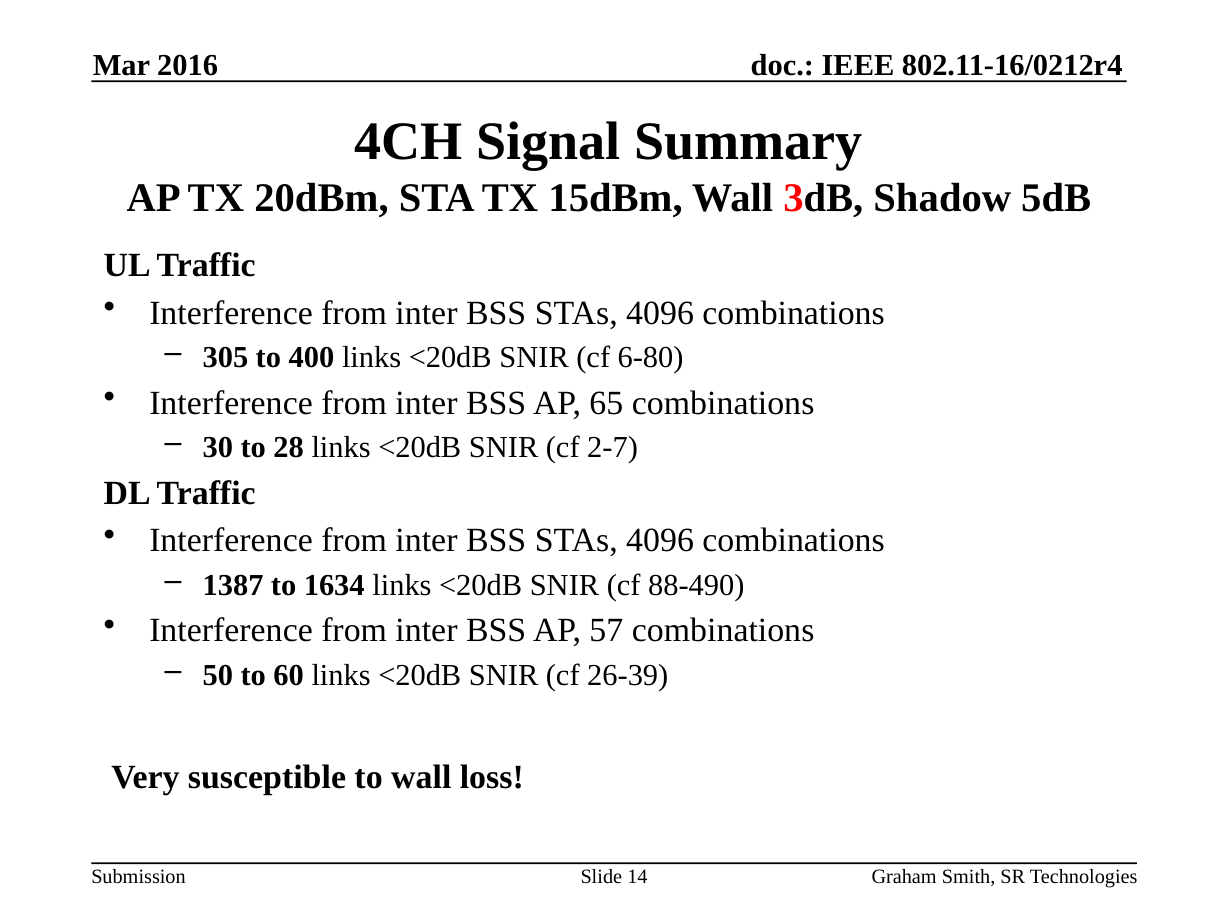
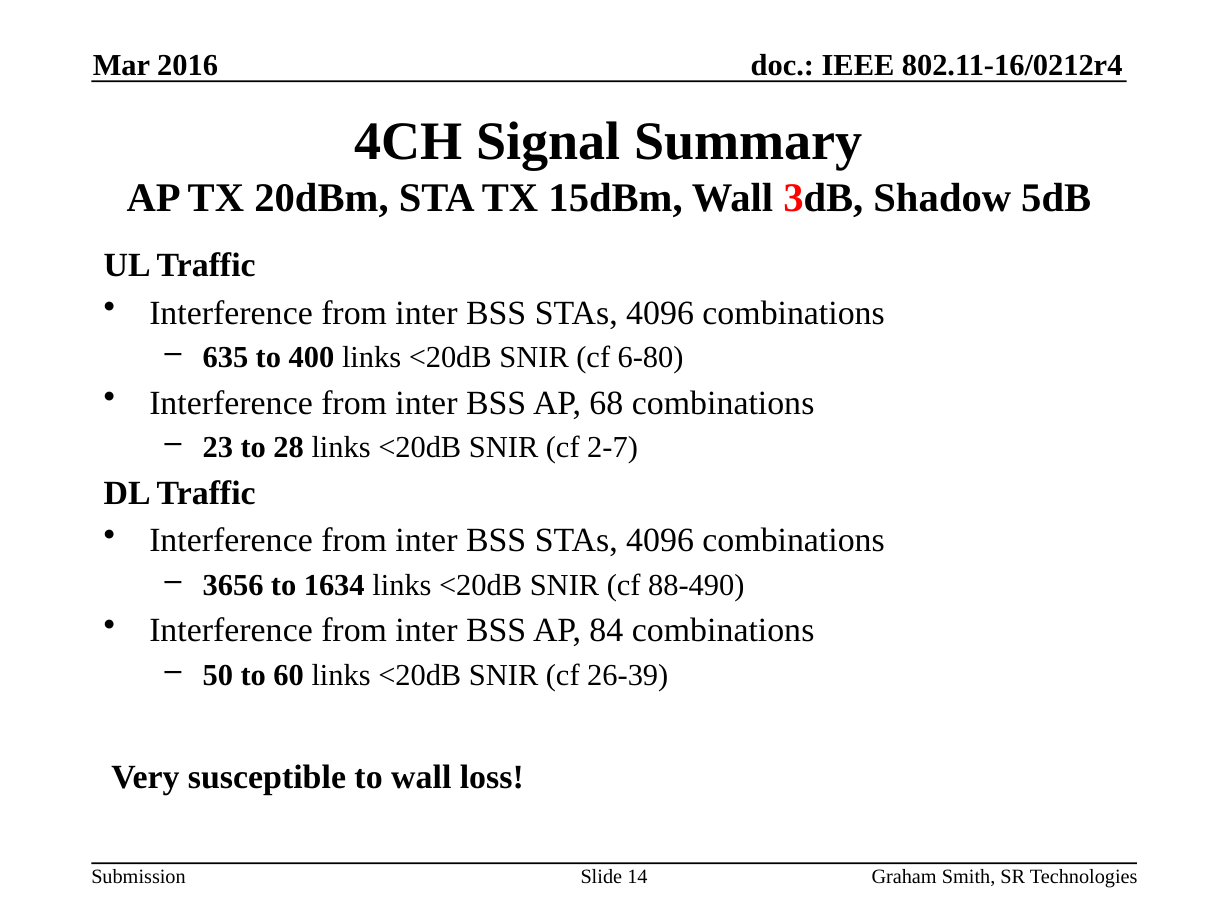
305: 305 -> 635
65: 65 -> 68
30: 30 -> 23
1387: 1387 -> 3656
57: 57 -> 84
